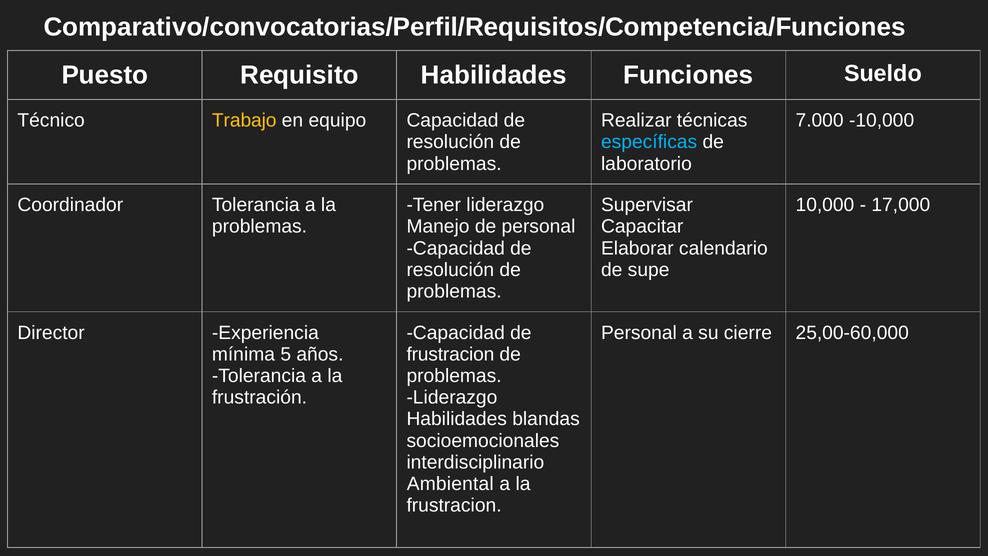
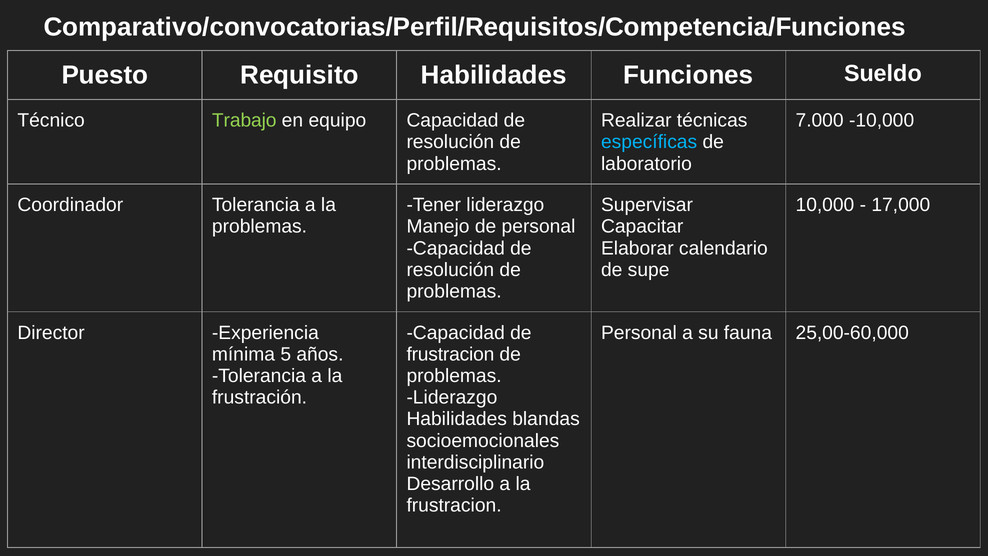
Trabajo colour: yellow -> light green
cierre: cierre -> fauna
Ambiental: Ambiental -> Desarrollo
